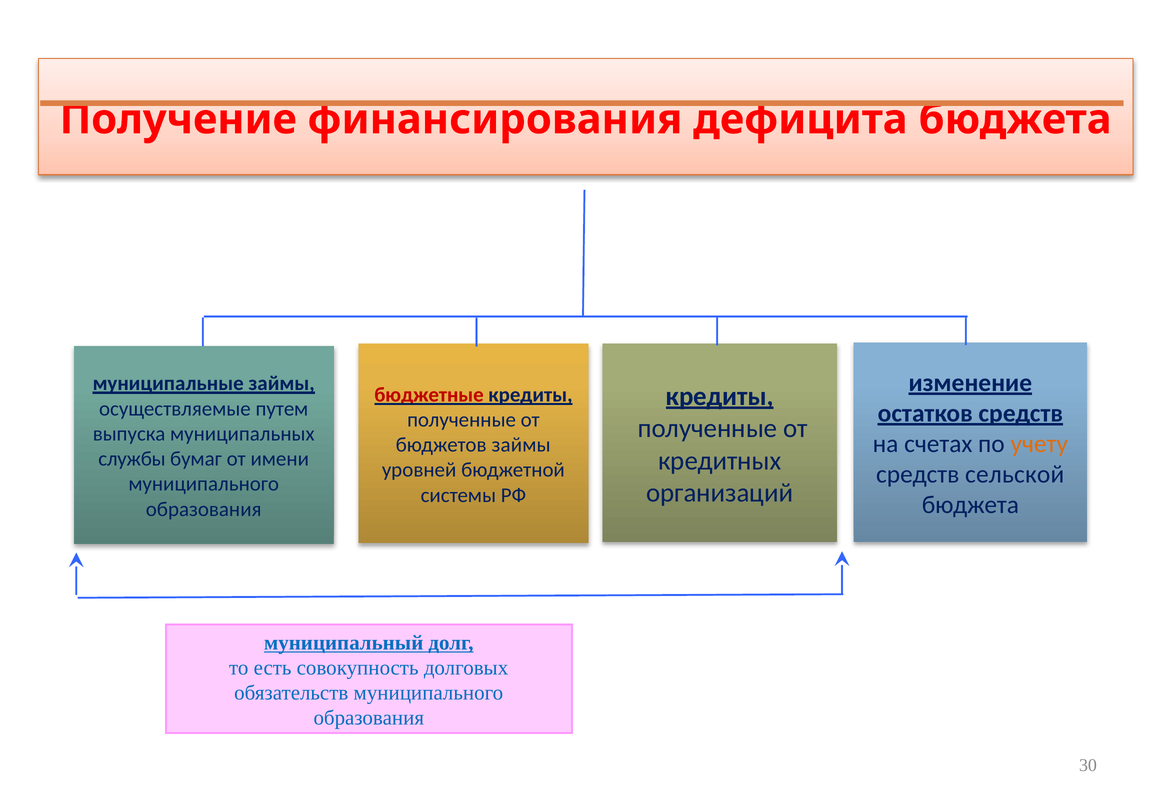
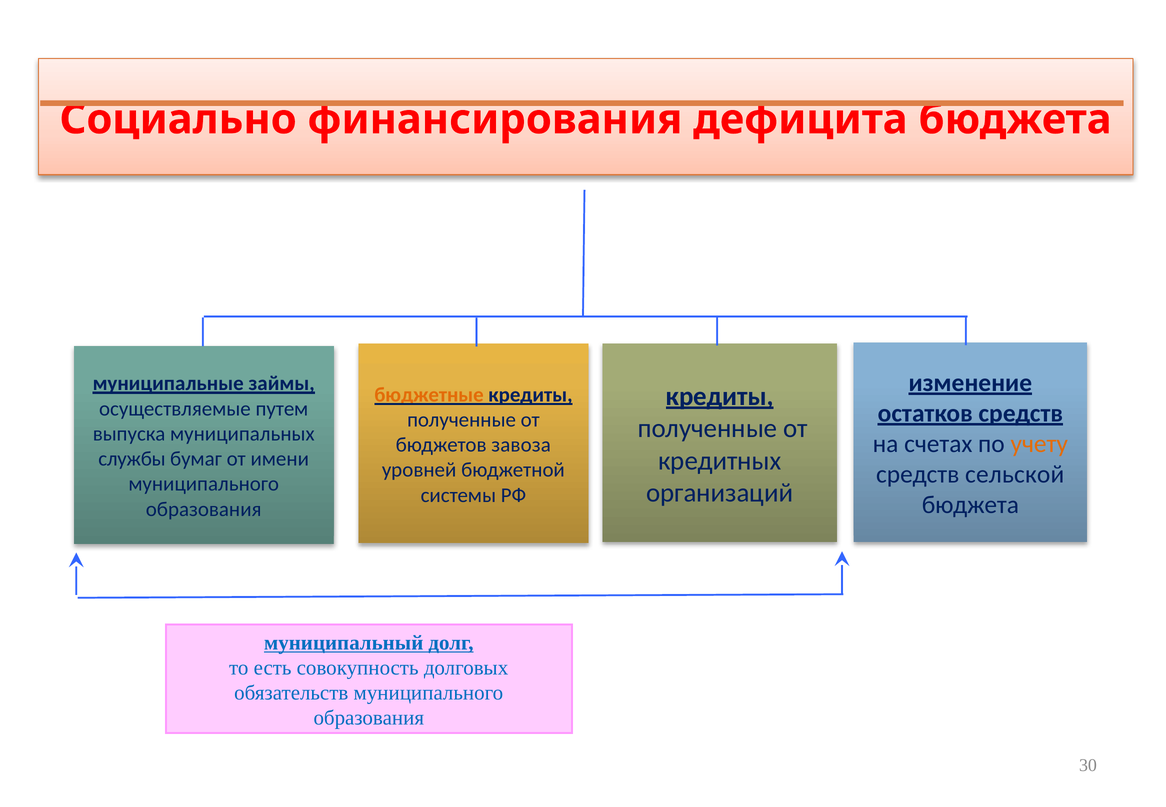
Получение: Получение -> Социально
бюджетные colour: red -> orange
бюджетов займы: займы -> завоза
